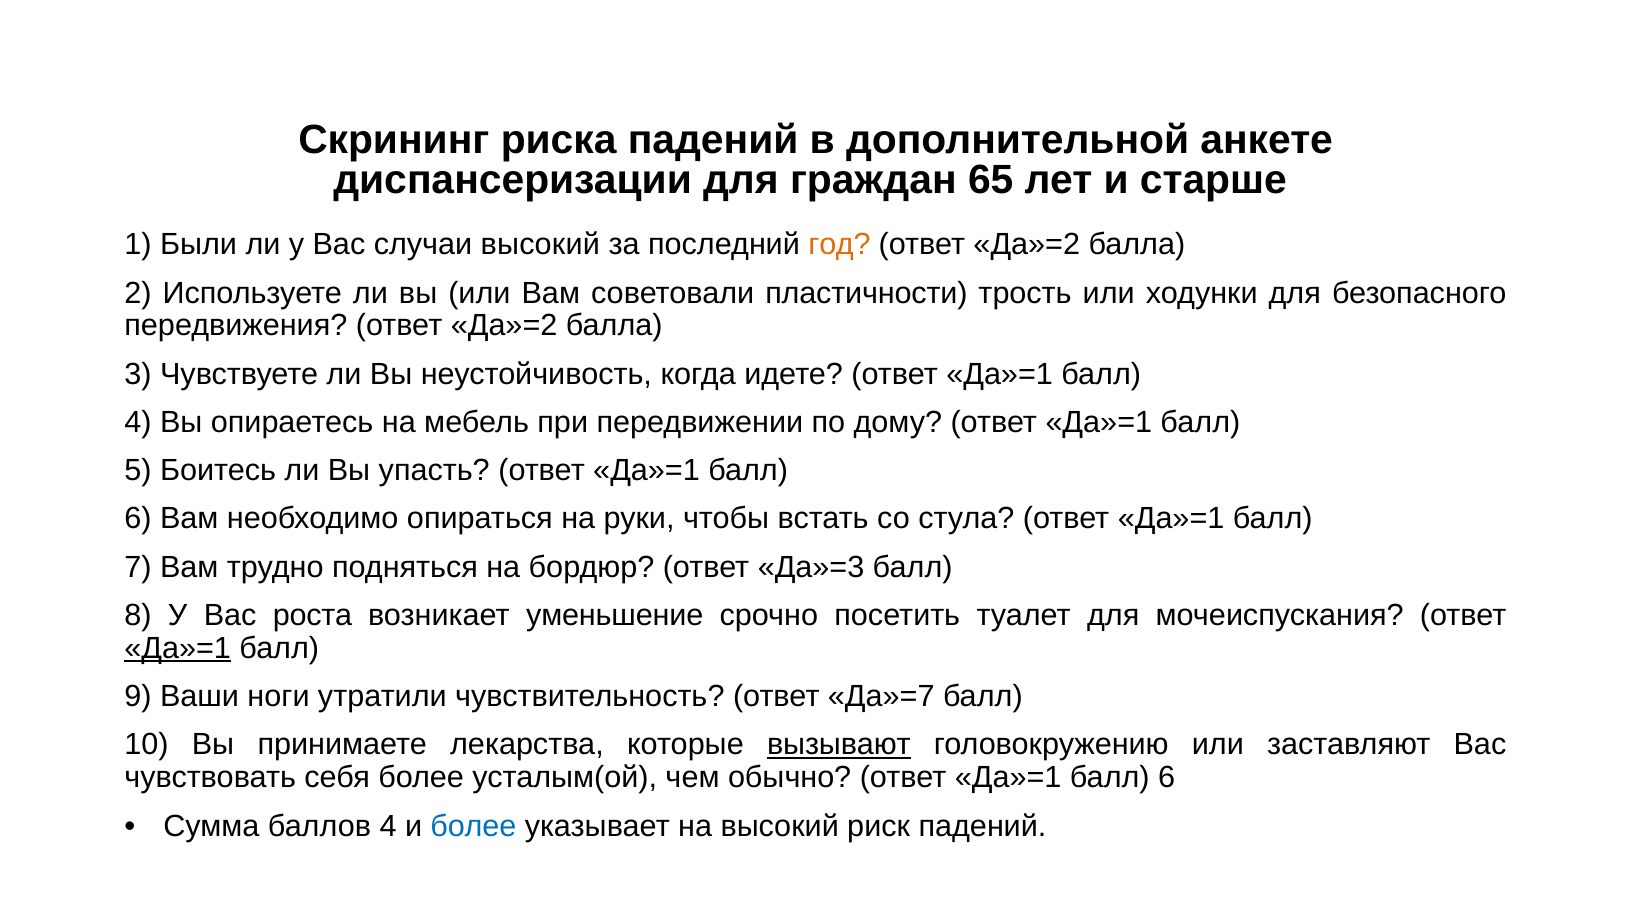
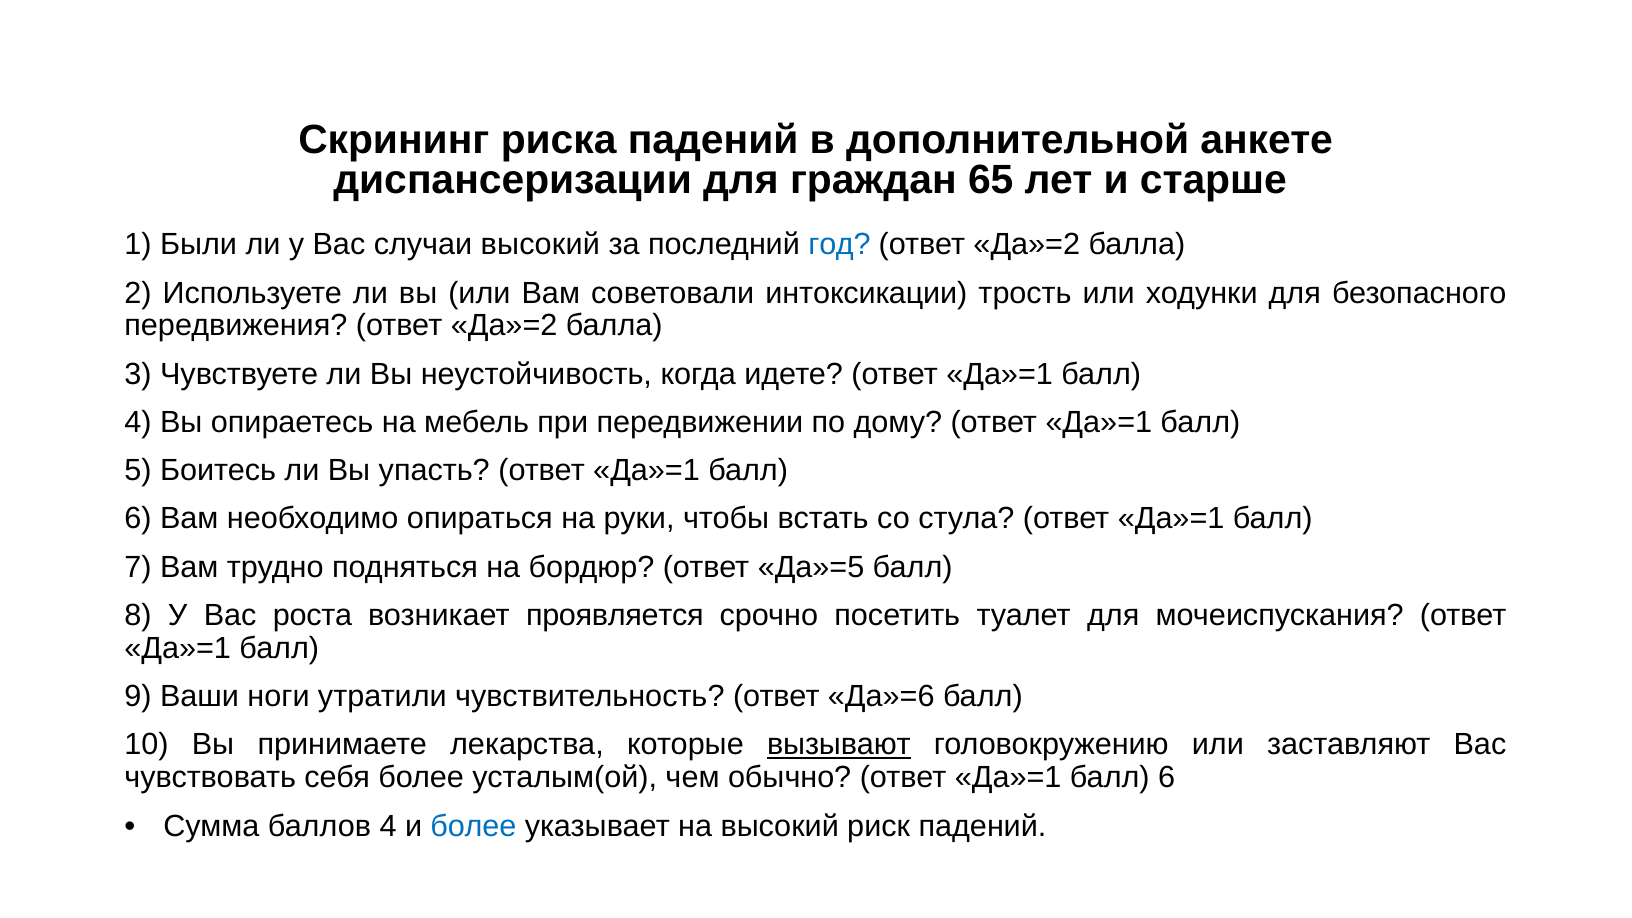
год colour: orange -> blue
пластичности: пластичности -> интоксикации
Да»=3: Да»=3 -> Да»=5
уменьшение: уменьшение -> проявляется
Да»=1 at (178, 648) underline: present -> none
Да»=7: Да»=7 -> Да»=6
